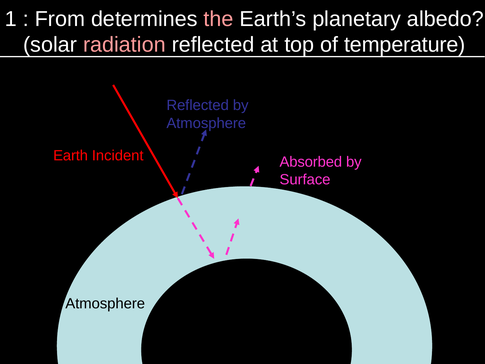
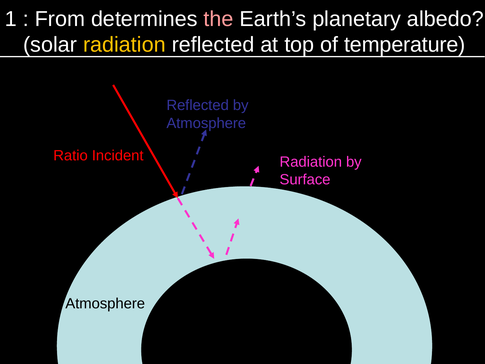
radiation at (124, 45) colour: pink -> yellow
Earth: Earth -> Ratio
Absorbed at (311, 162): Absorbed -> Radiation
